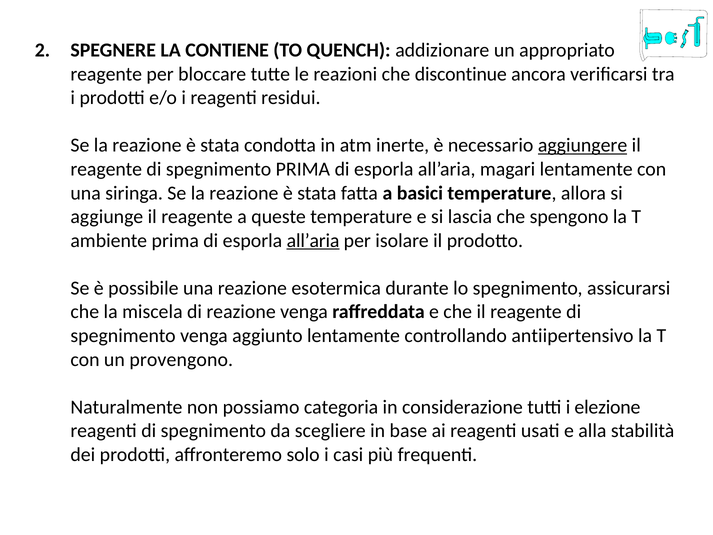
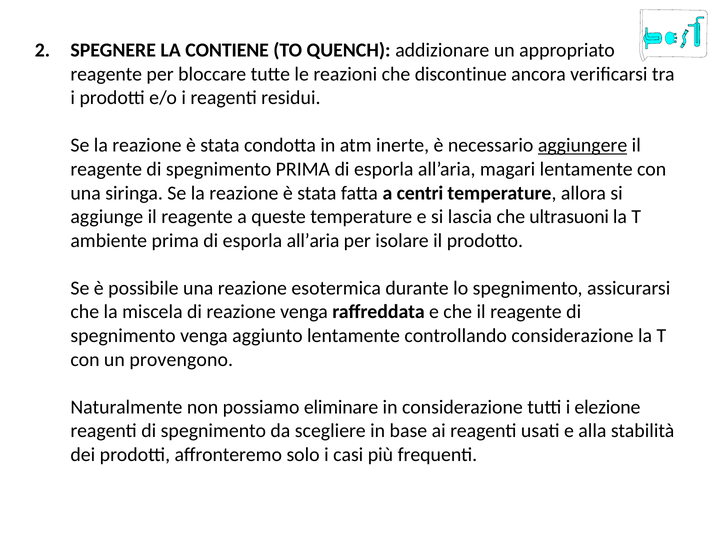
basici: basici -> centri
spengono: spengono -> ultrasuoni
all’aria at (313, 240) underline: present -> none
controllando antiipertensivo: antiipertensivo -> considerazione
categoria: categoria -> eliminare
